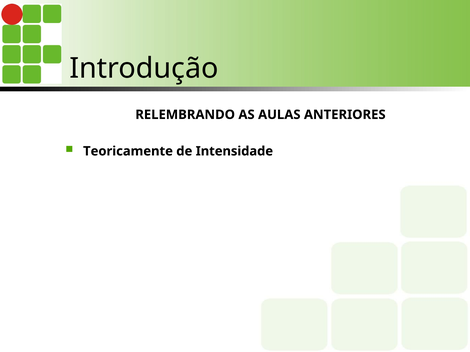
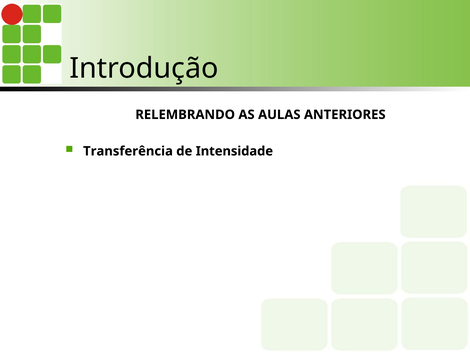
Teoricamente: Teoricamente -> Transferência
